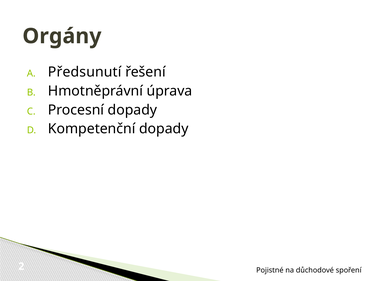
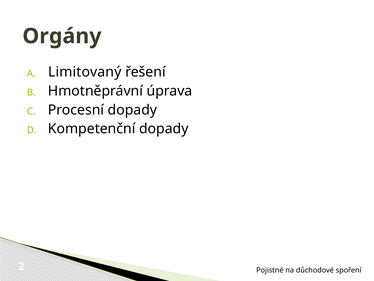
Předsunutí: Předsunutí -> Limitovaný
